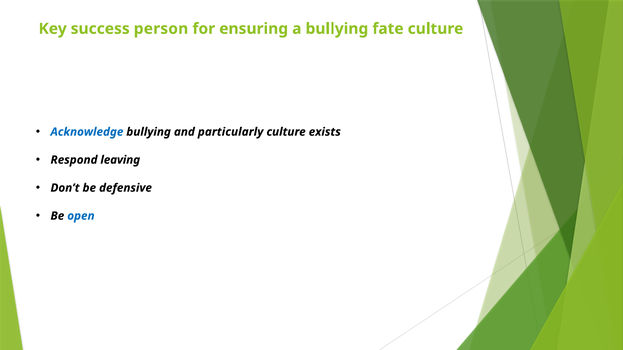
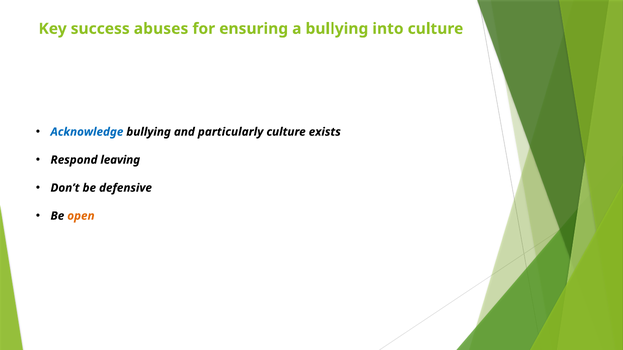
person: person -> abuses
fate: fate -> into
open colour: blue -> orange
